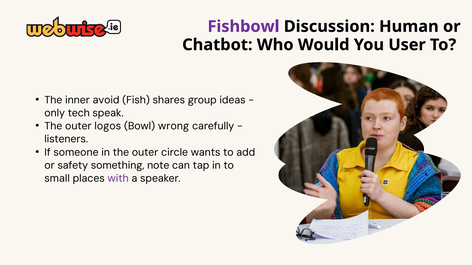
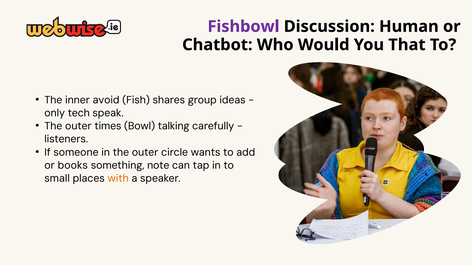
User: User -> That
logos: logos -> times
wrong: wrong -> talking
safety: safety -> books
with colour: purple -> orange
